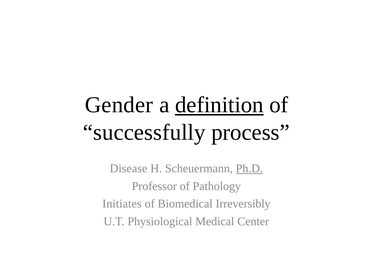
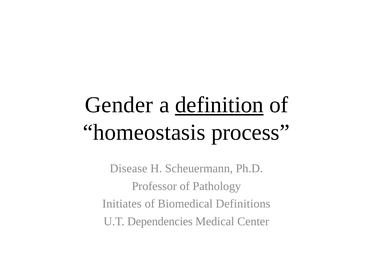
successfully: successfully -> homeostasis
Ph.D underline: present -> none
Irreversibly: Irreversibly -> Definitions
Physiological: Physiological -> Dependencies
